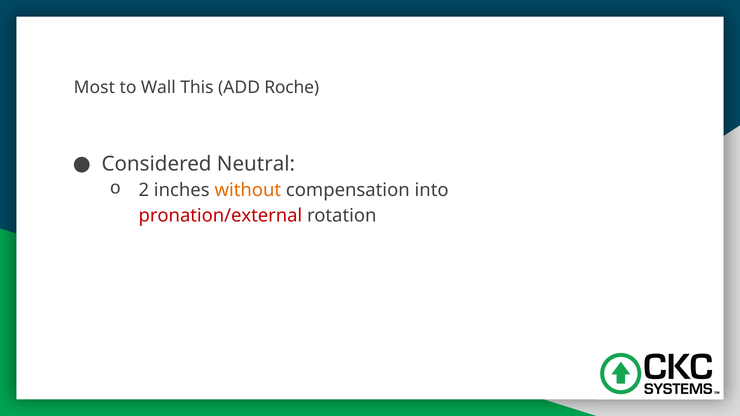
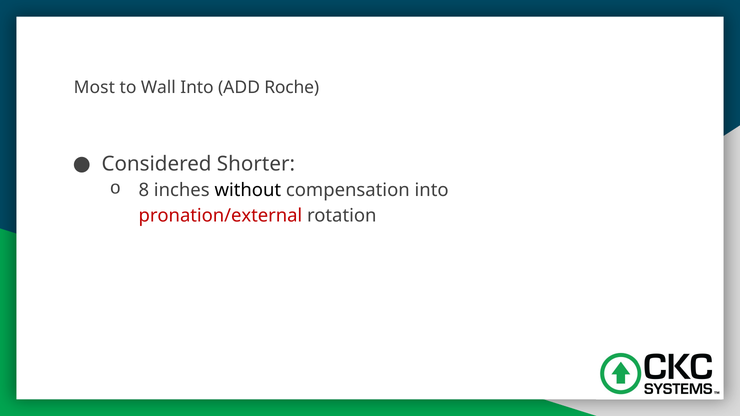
Wall This: This -> Into
Neutral: Neutral -> Shorter
2: 2 -> 8
without colour: orange -> black
